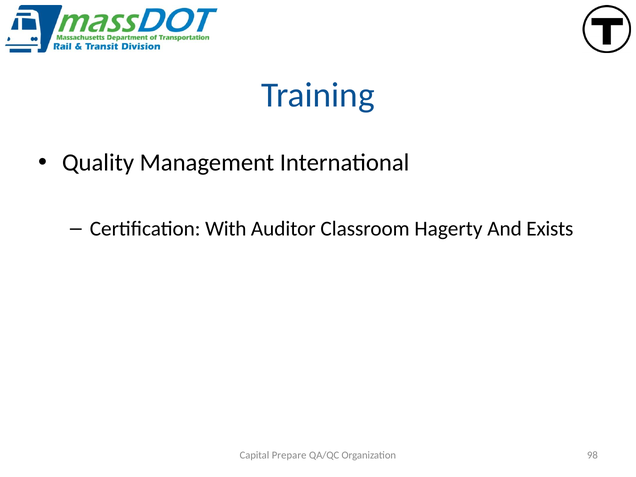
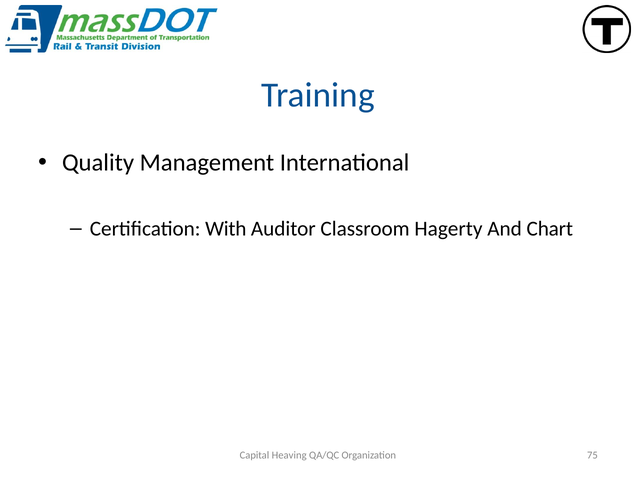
Exists: Exists -> Chart
Prepare: Prepare -> Heaving
98: 98 -> 75
